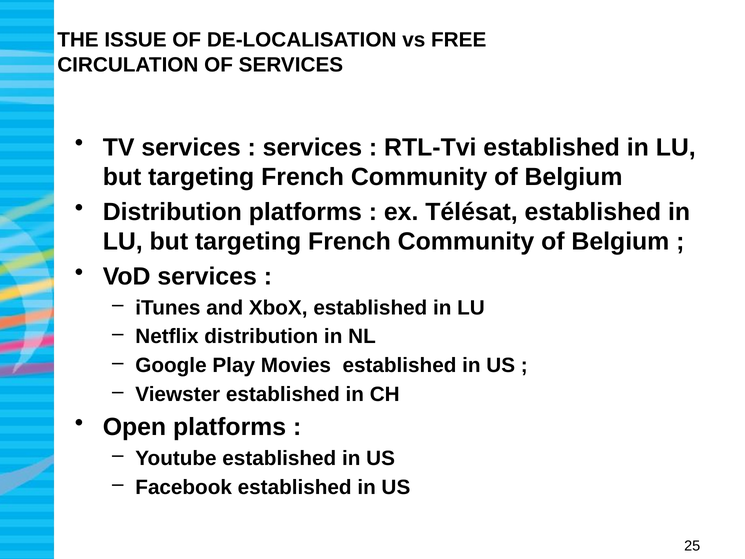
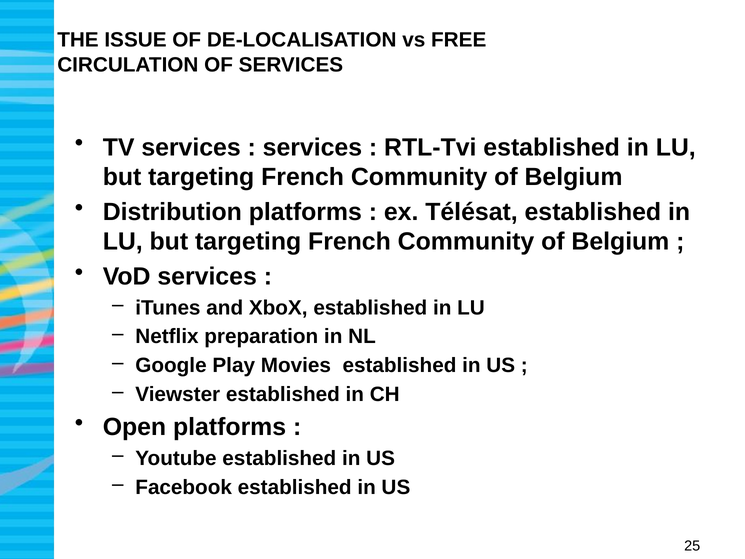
Netflix distribution: distribution -> preparation
